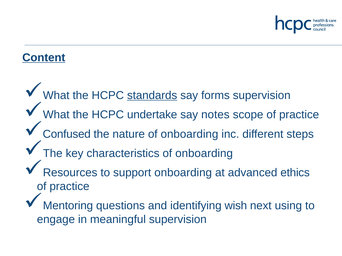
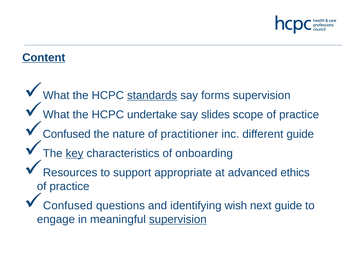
notes: notes -> slides
nature of onboarding: onboarding -> practitioner
different steps: steps -> guide
key underline: none -> present
support onboarding: onboarding -> appropriate
Mentoring at (68, 206): Mentoring -> Confused
next using: using -> guide
supervision at (178, 220) underline: none -> present
